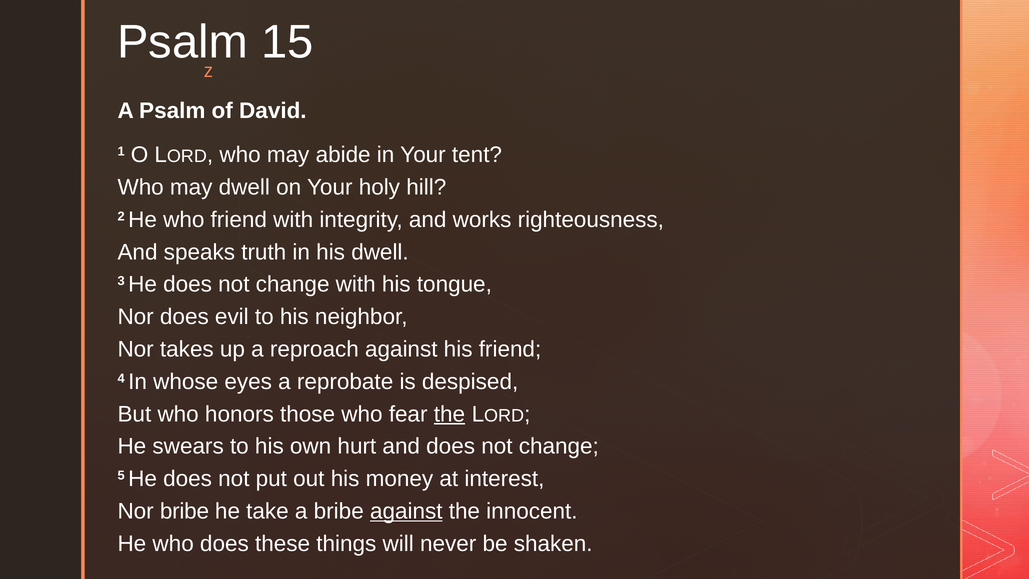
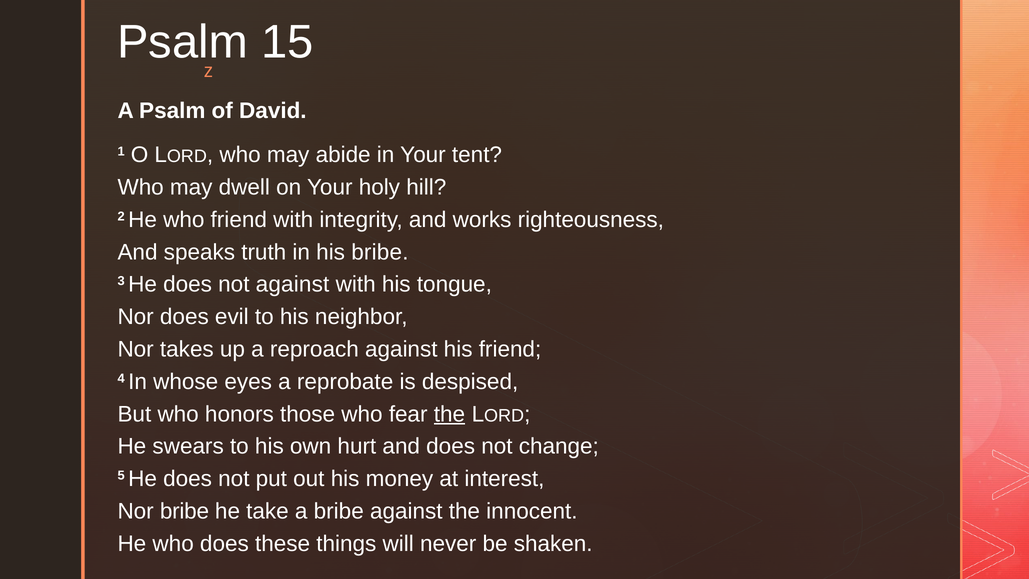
his dwell: dwell -> bribe
He does not change: change -> against
against at (406, 511) underline: present -> none
